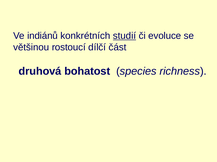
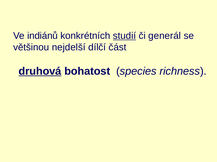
evoluce: evoluce -> generál
rostoucí: rostoucí -> nejdelší
druhová underline: none -> present
